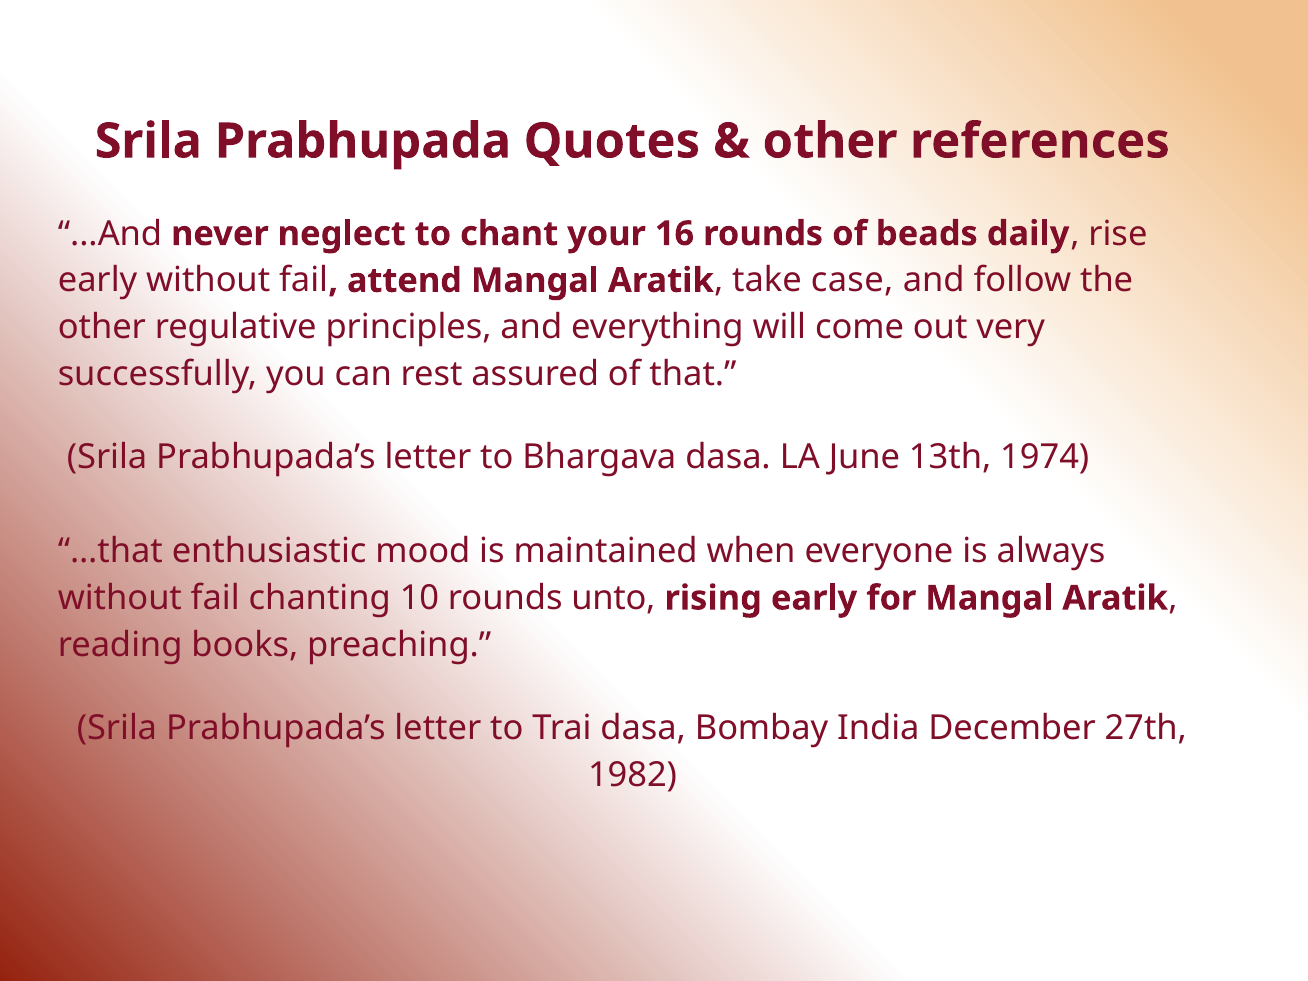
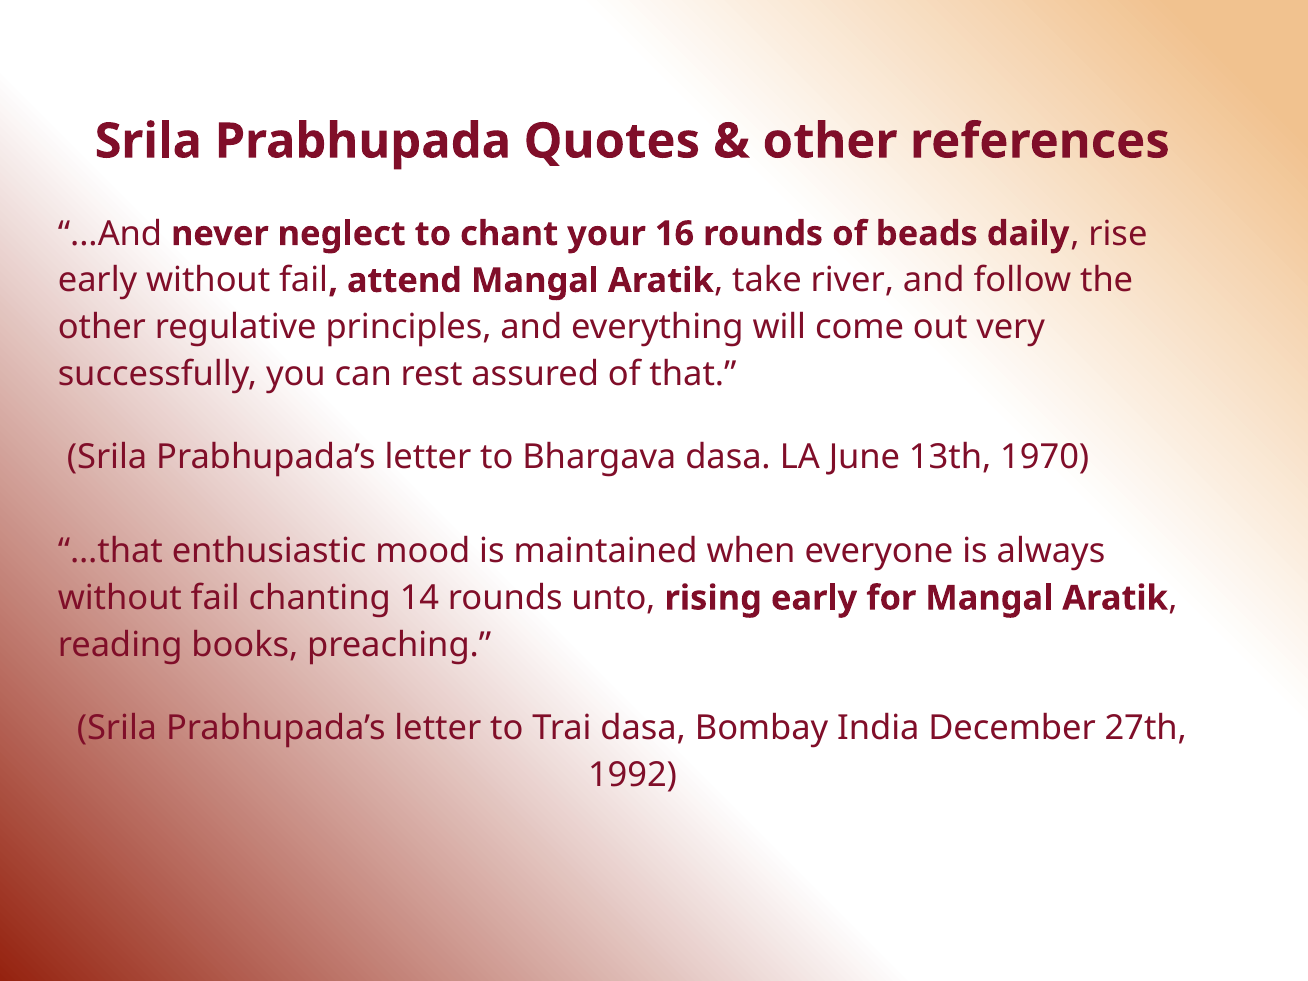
case: case -> river
1974: 1974 -> 1970
10: 10 -> 14
1982: 1982 -> 1992
